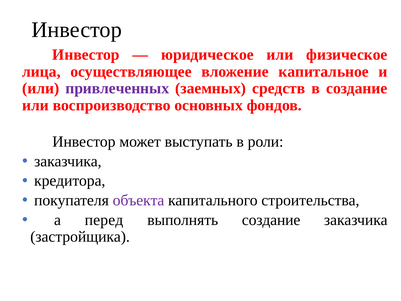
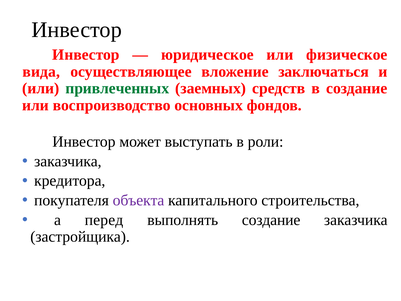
лица: лица -> вида
капитальное: капитальное -> заключаться
привлеченных colour: purple -> green
